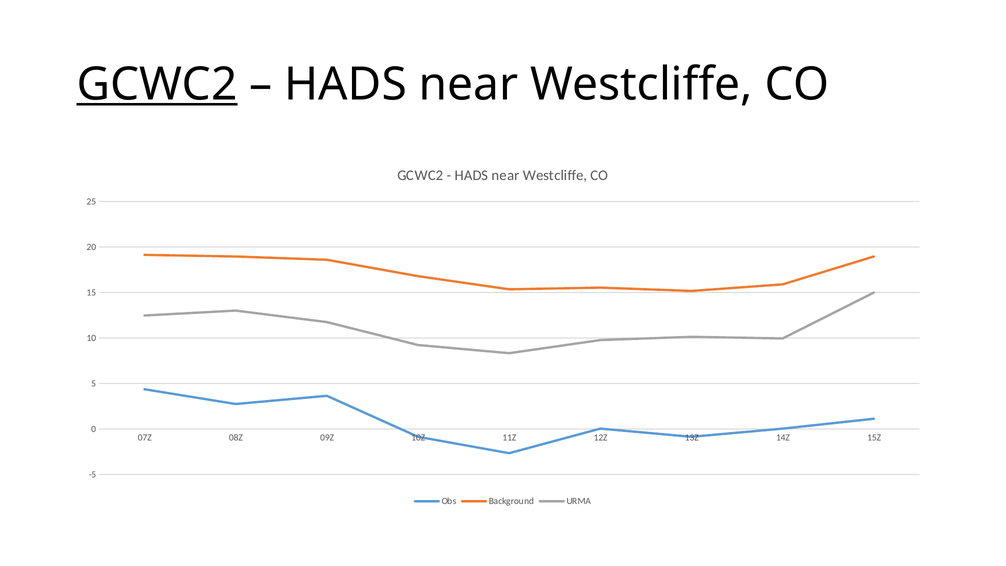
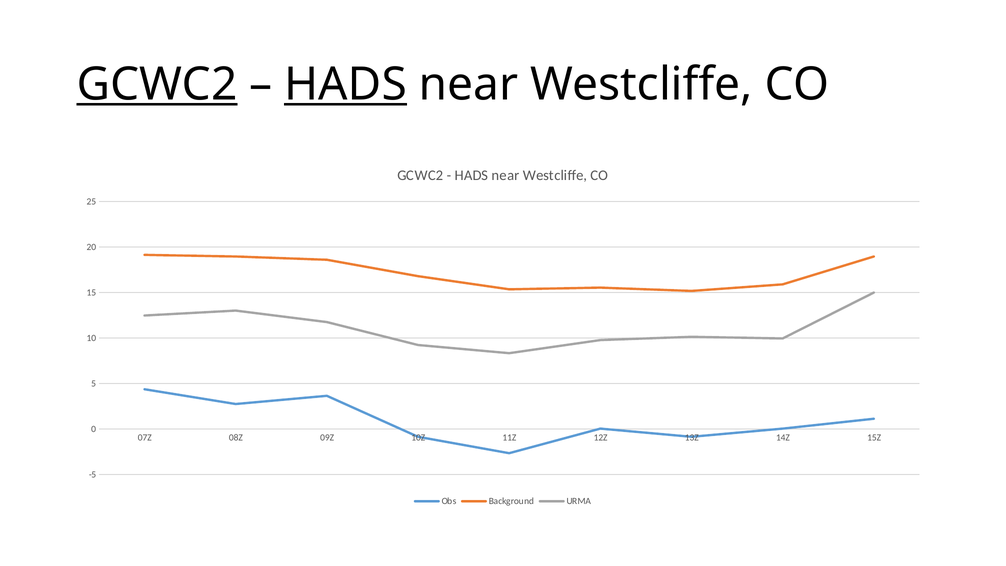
HADS at (346, 85) underline: none -> present
